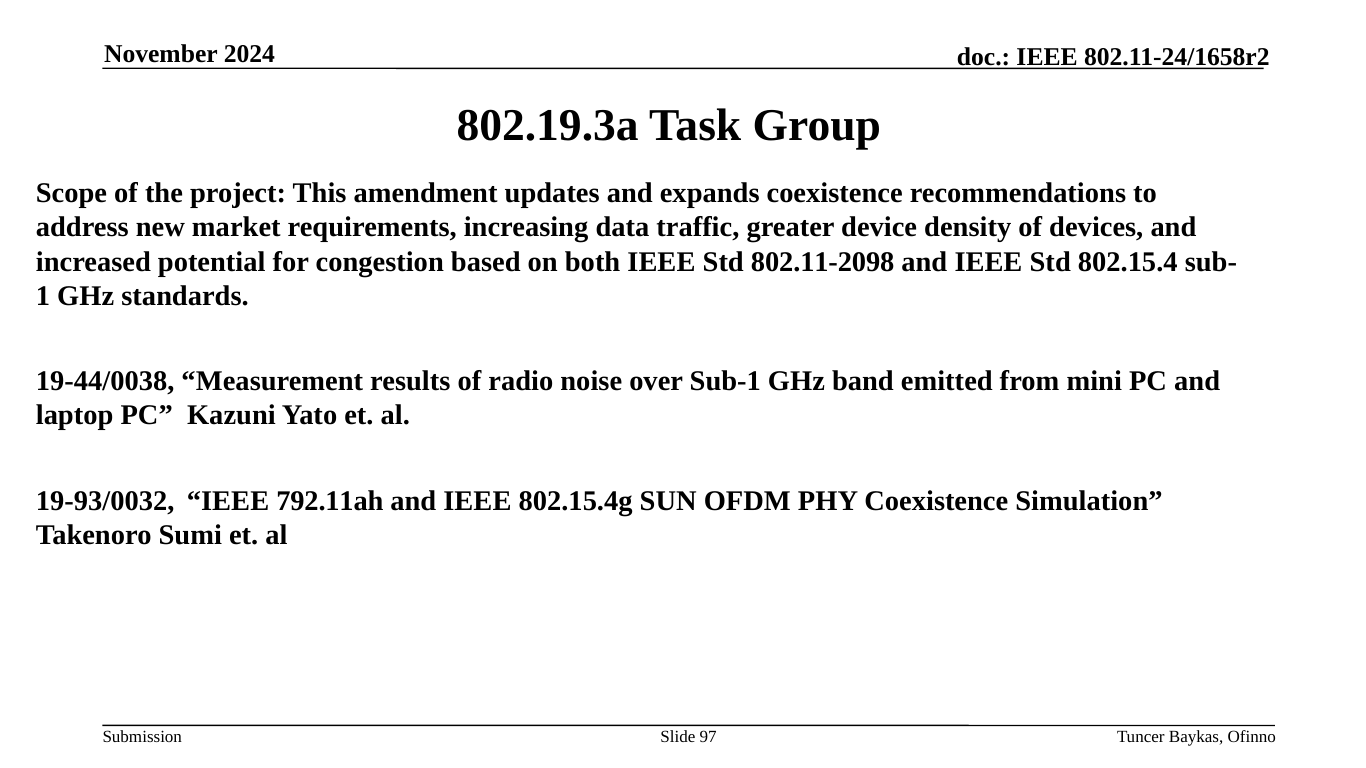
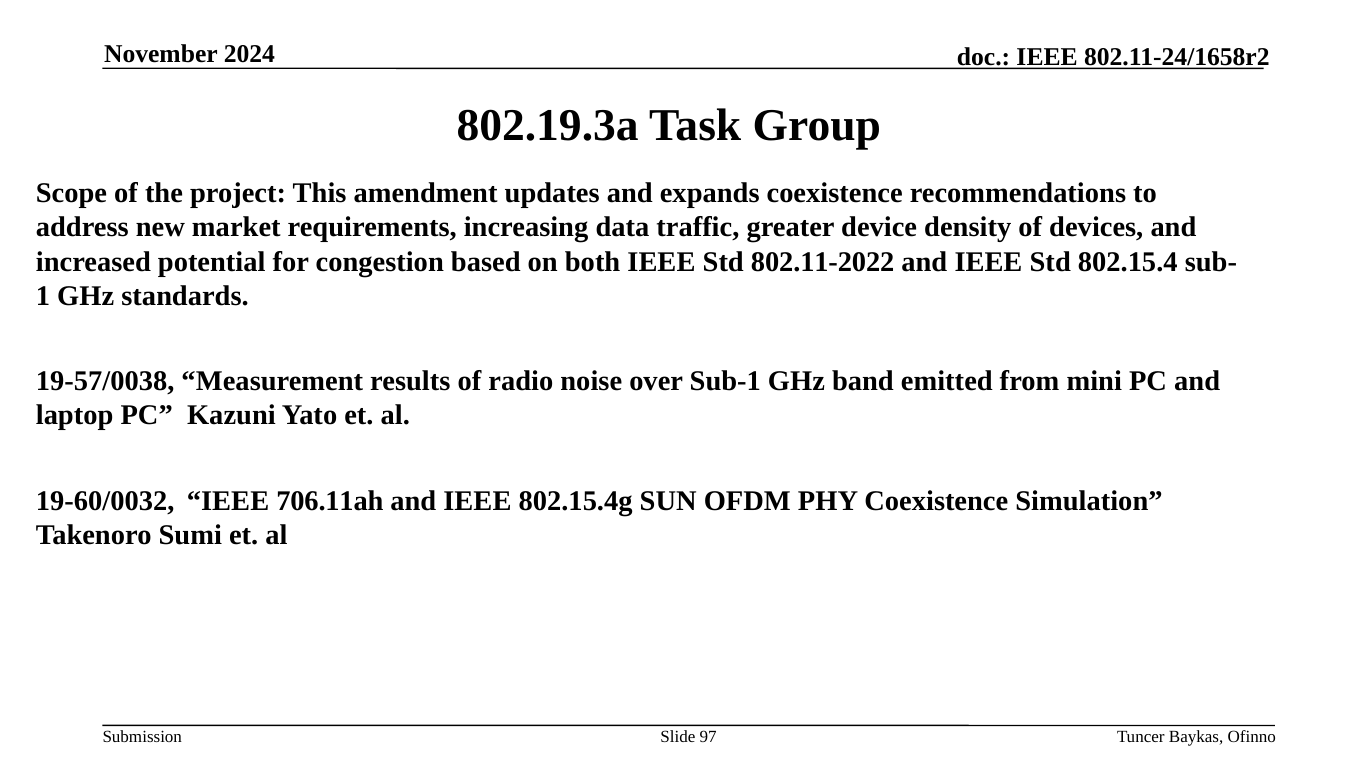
802.11-2098: 802.11-2098 -> 802.11-2022
19-44/0038: 19-44/0038 -> 19-57/0038
19-93/0032: 19-93/0032 -> 19-60/0032
792.11ah: 792.11ah -> 706.11ah
